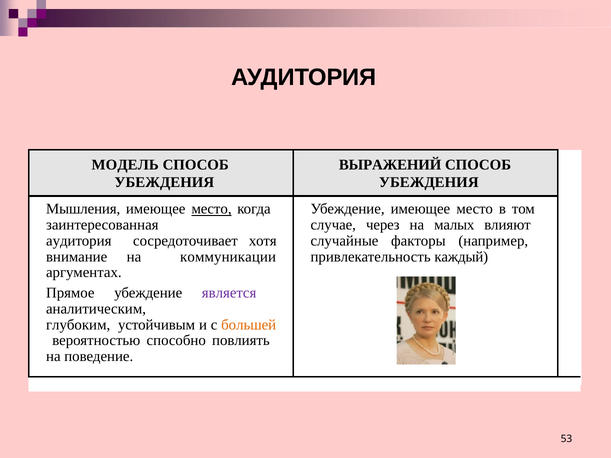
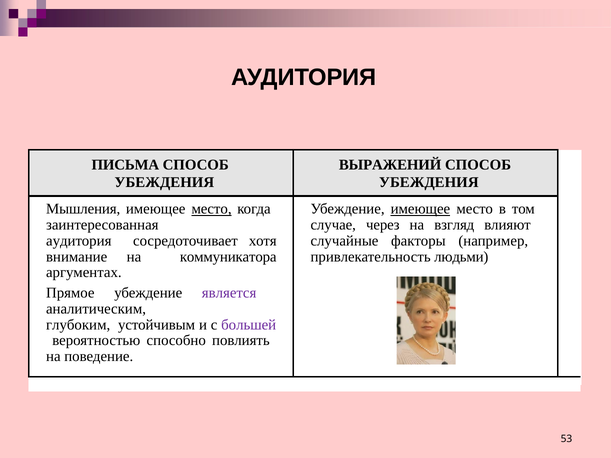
МОДЕЛЬ: МОДЕЛЬ -> ПИСЬМА
имеющее at (420, 209) underline: none -> present
малых: малых -> взгляд
коммуникации: коммуникации -> коммуникатора
каждый: каждый -> людьми
большей colour: orange -> purple
